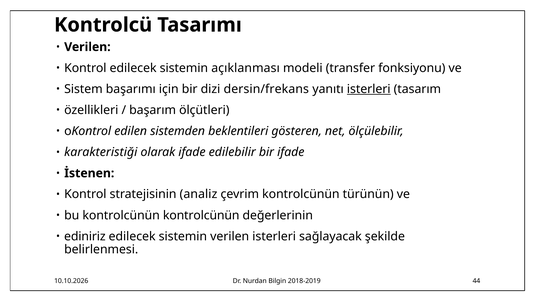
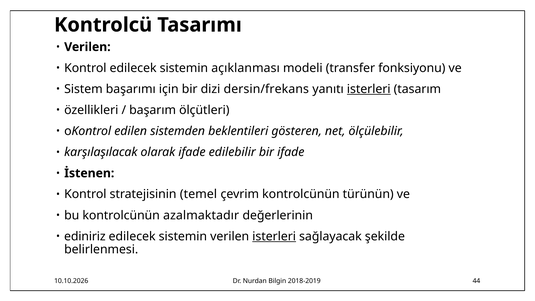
karakteristiği: karakteristiği -> karşılaşılacak
analiz: analiz -> temel
kontrolcünün kontrolcünün: kontrolcünün -> azalmaktadır
isterleri at (274, 236) underline: none -> present
